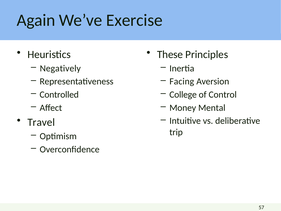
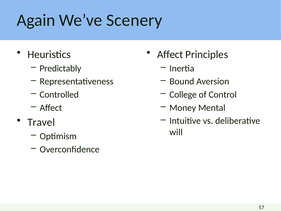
Exercise: Exercise -> Scenery
These at (170, 54): These -> Affect
Negatively: Negatively -> Predictably
Facing: Facing -> Bound
trip: trip -> will
